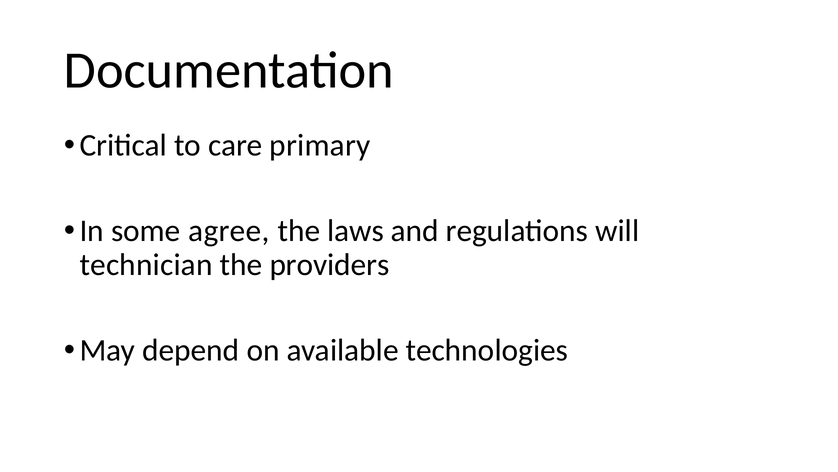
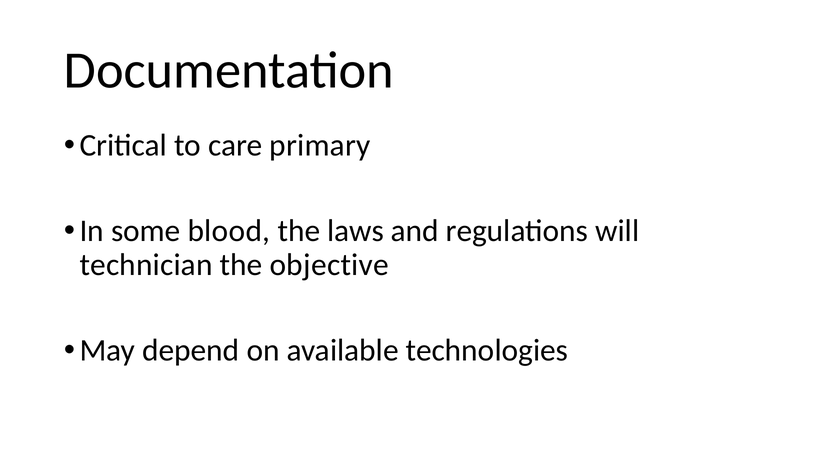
agree: agree -> blood
providers: providers -> objective
